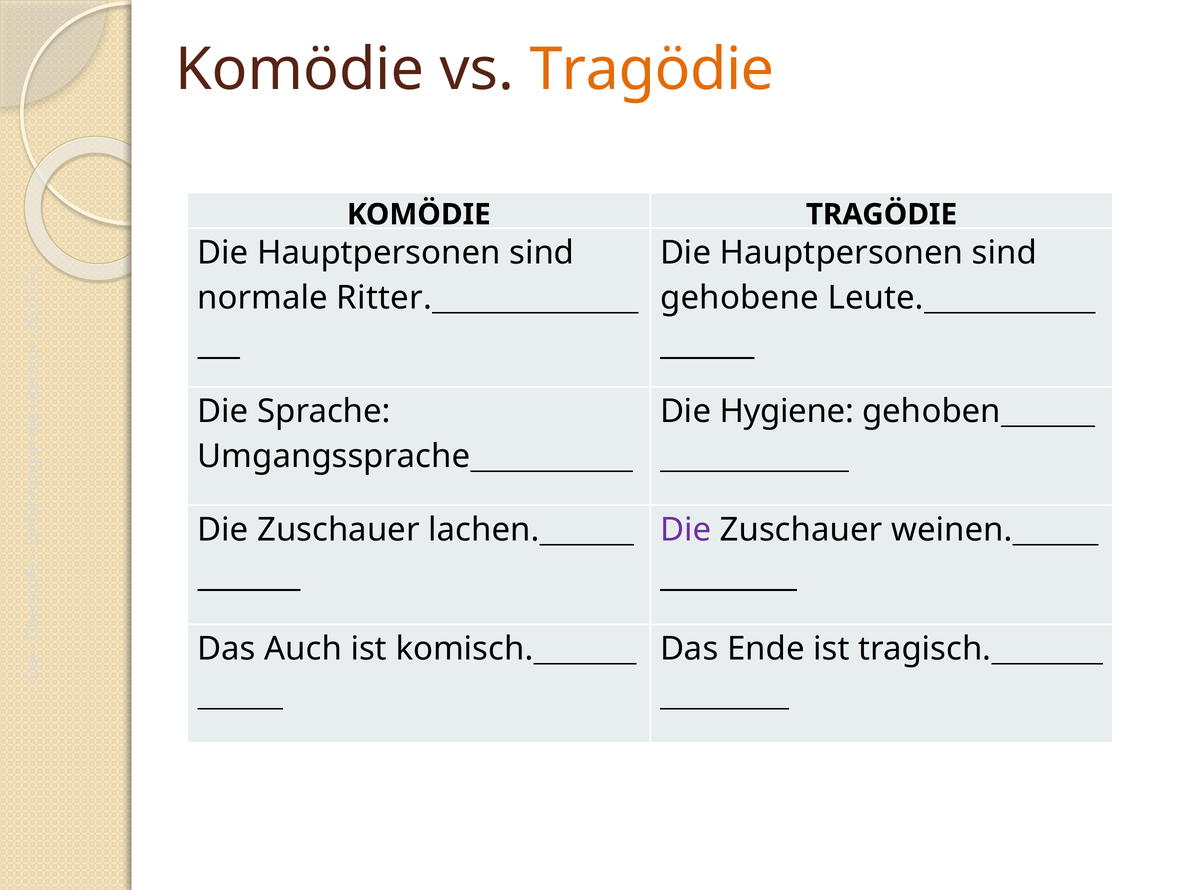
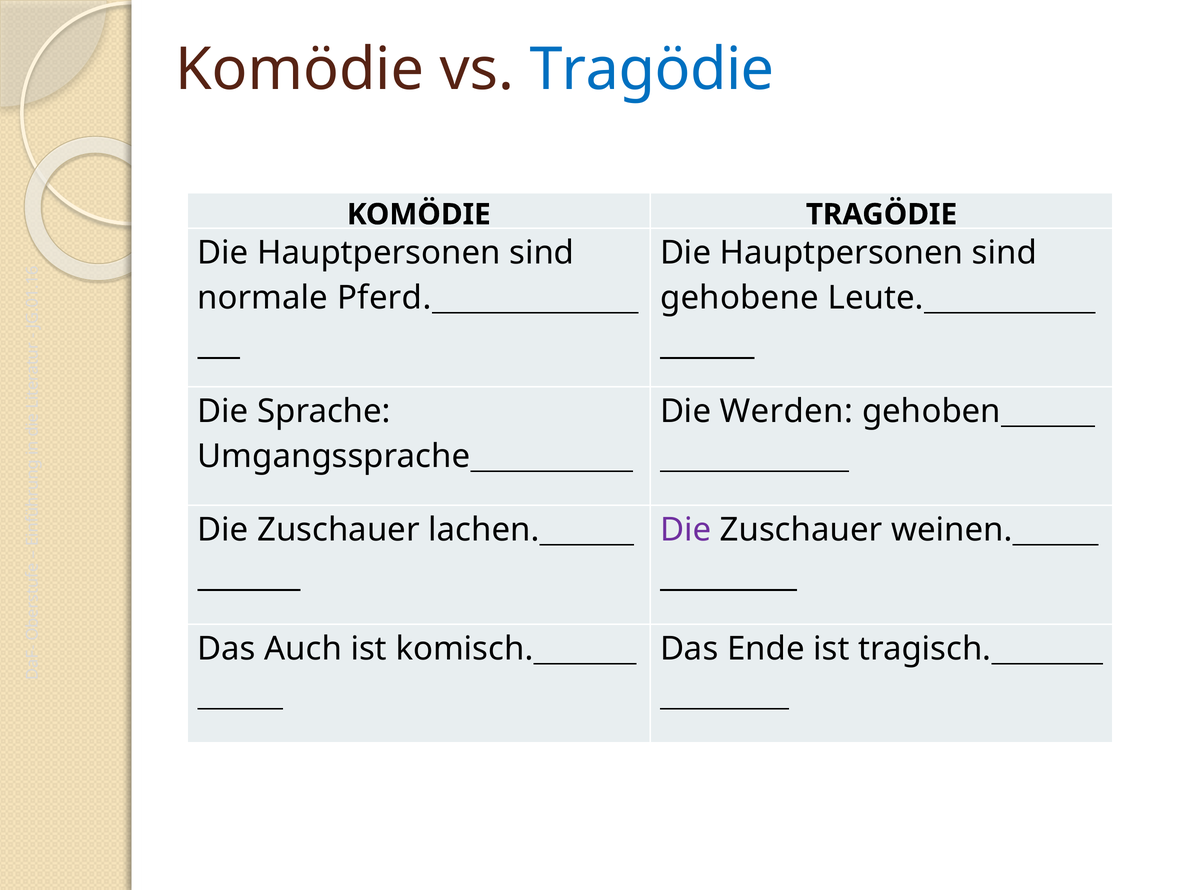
Tragödie at (652, 70) colour: orange -> blue
Ritter: Ritter -> Pferd
Hygiene: Hygiene -> Werden
